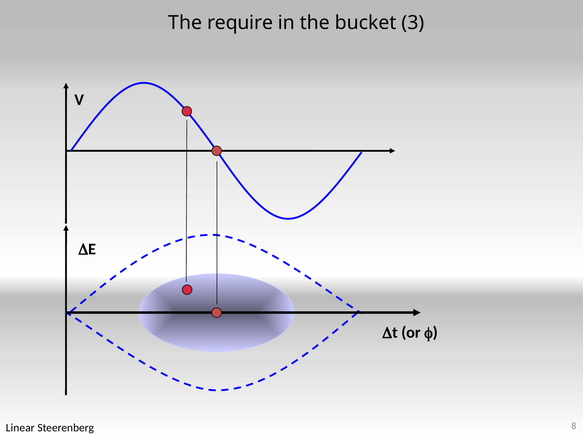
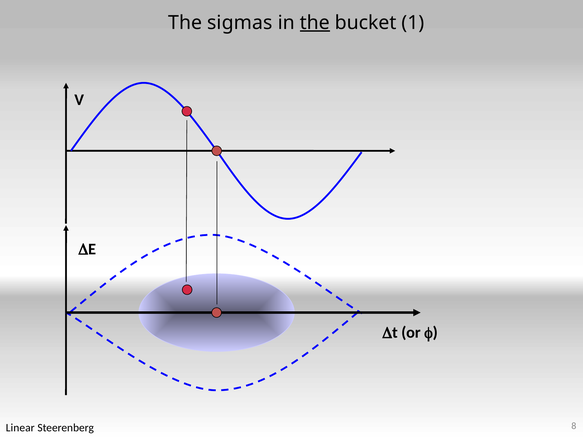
require: require -> sigmas
the at (315, 23) underline: none -> present
3: 3 -> 1
